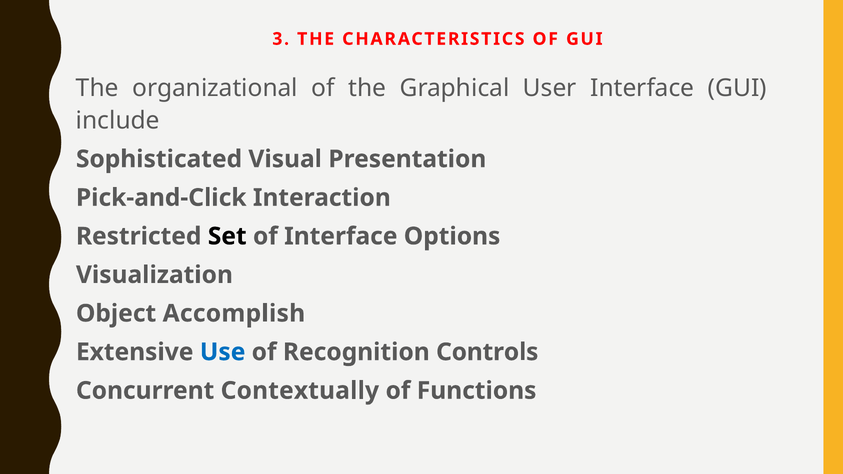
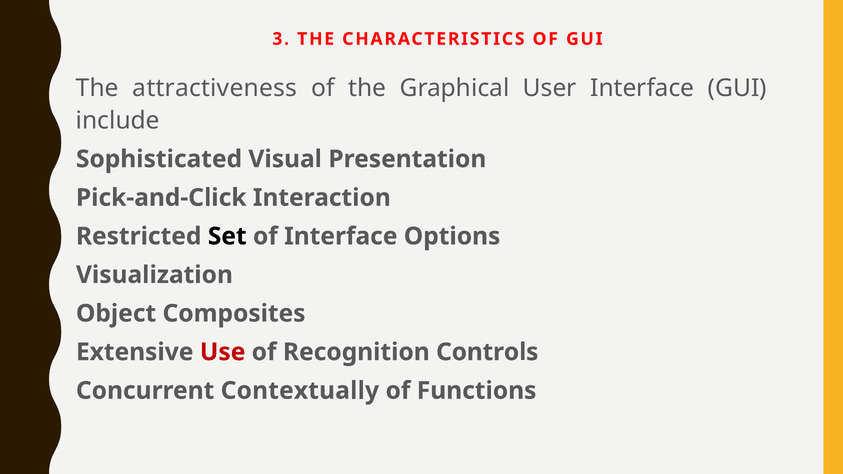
organizational: organizational -> attractiveness
Accomplish: Accomplish -> Composites
Use colour: blue -> red
